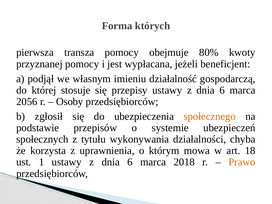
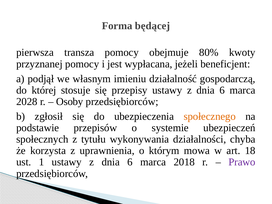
których: których -> będącej
2056: 2056 -> 2028
Prawo colour: orange -> purple
